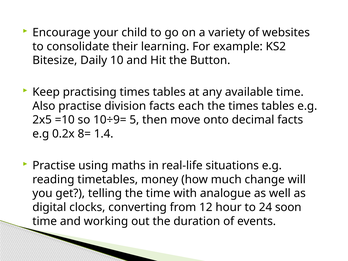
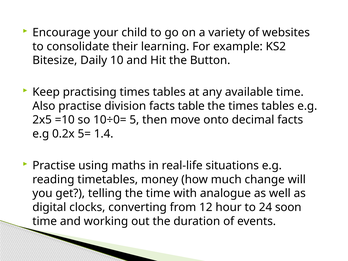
each: each -> table
10÷9=: 10÷9= -> 10÷0=
8=: 8= -> 5=
